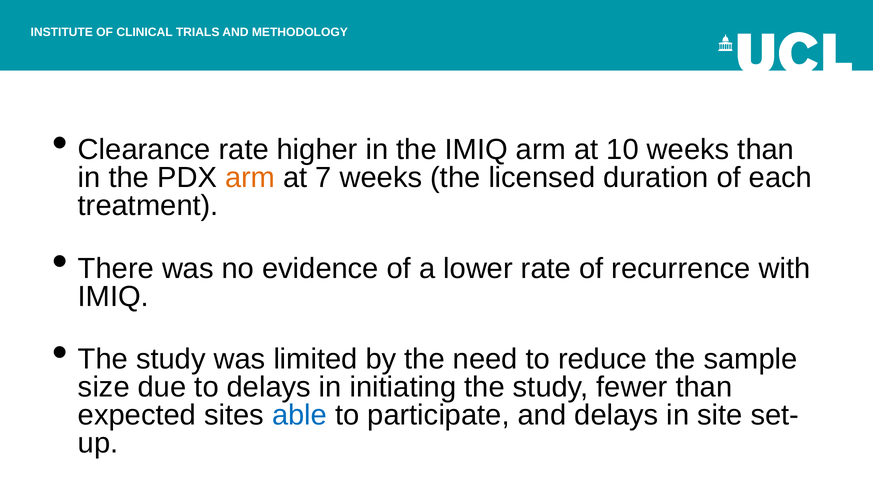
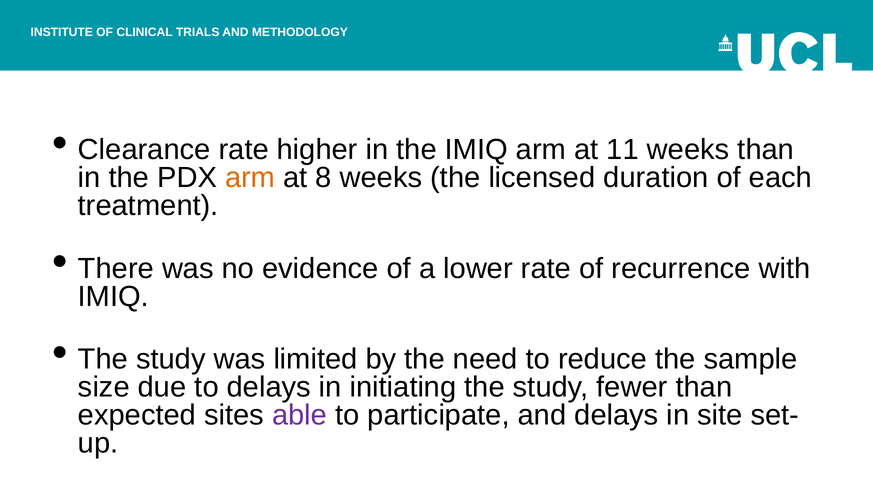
10: 10 -> 11
7: 7 -> 8
able colour: blue -> purple
